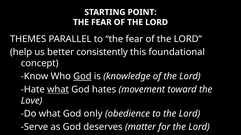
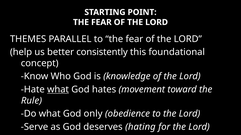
God at (82, 77) underline: present -> none
Love: Love -> Rule
matter: matter -> hating
